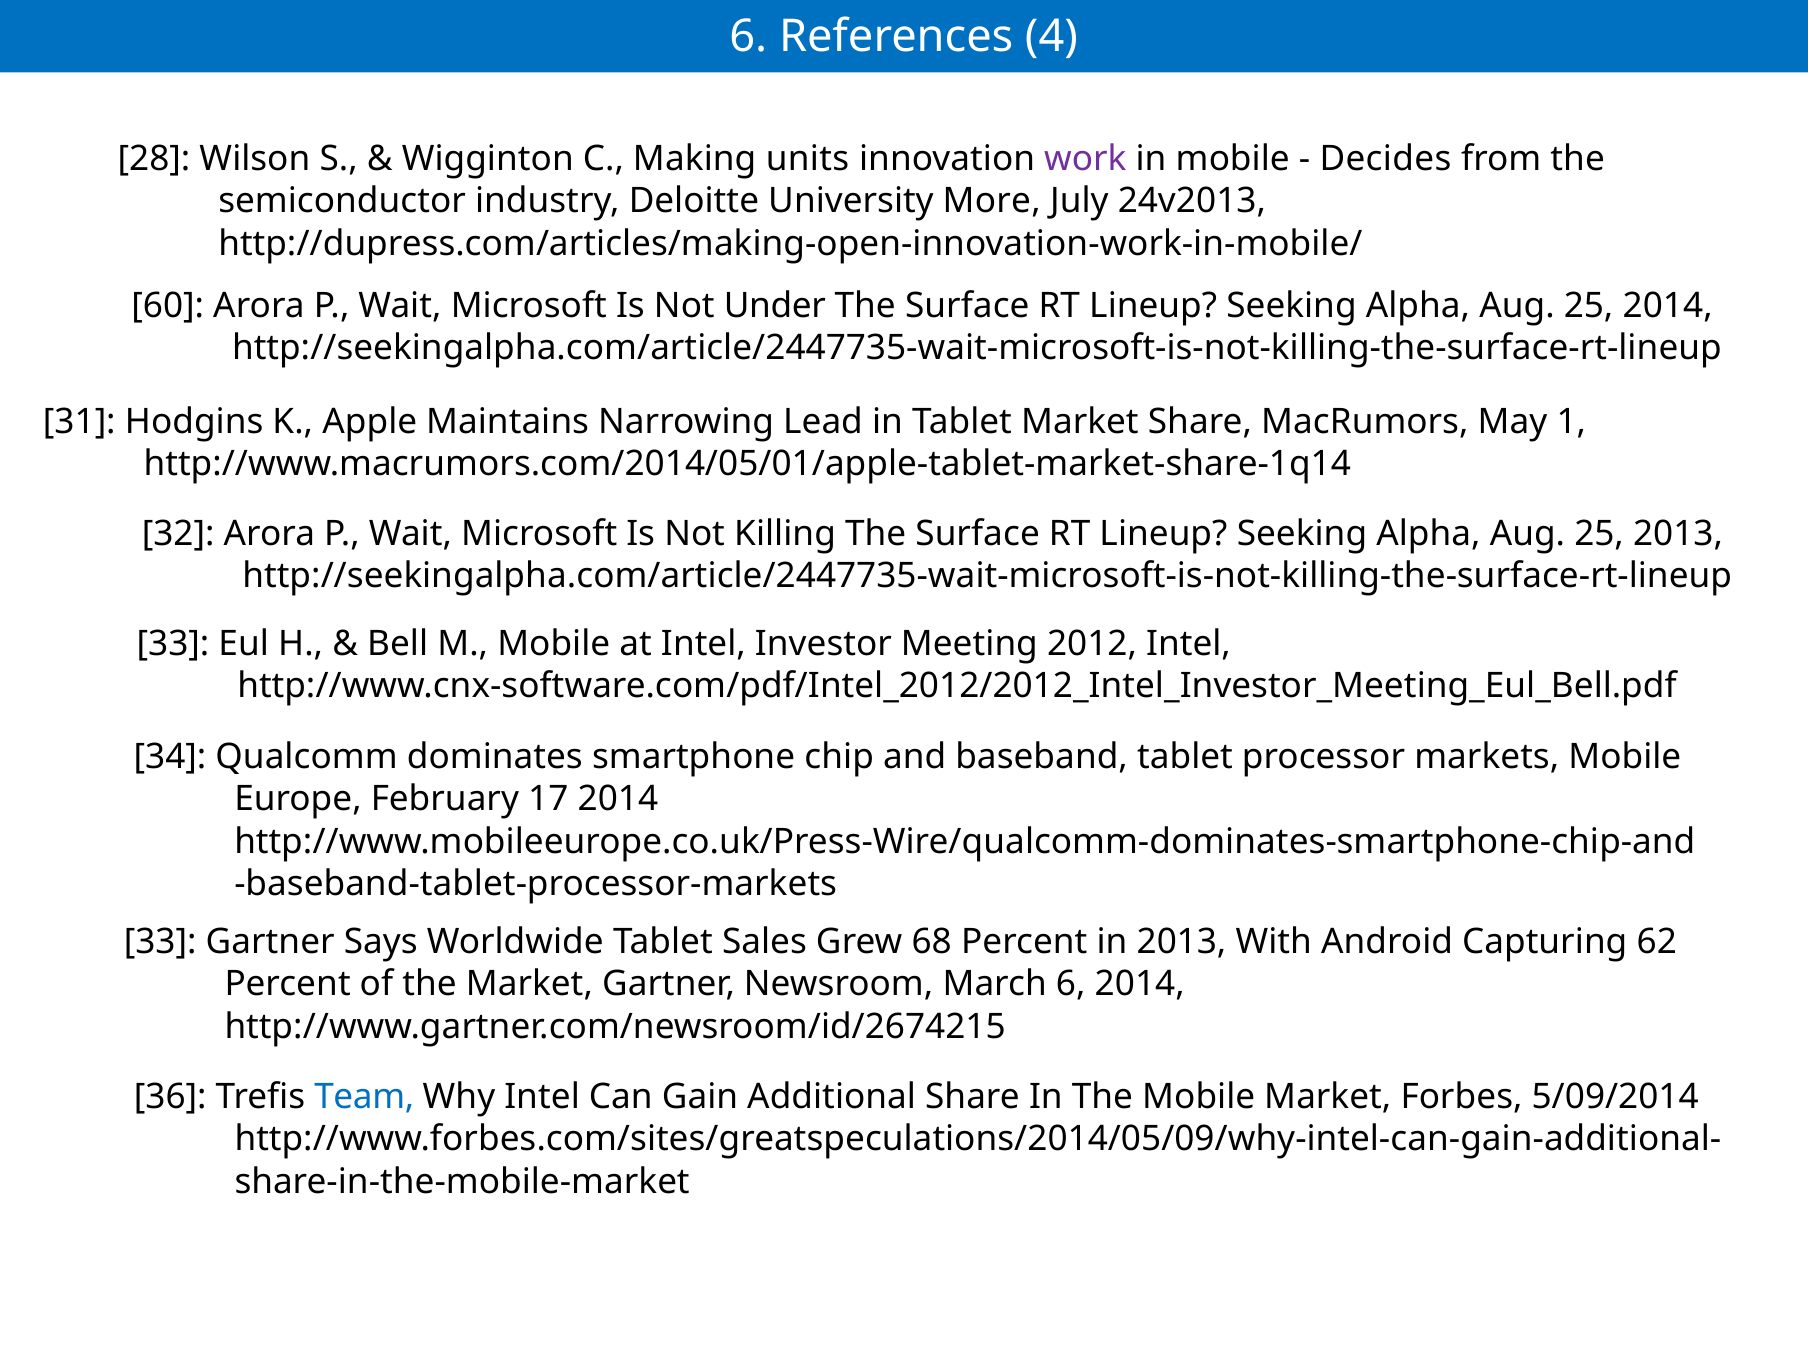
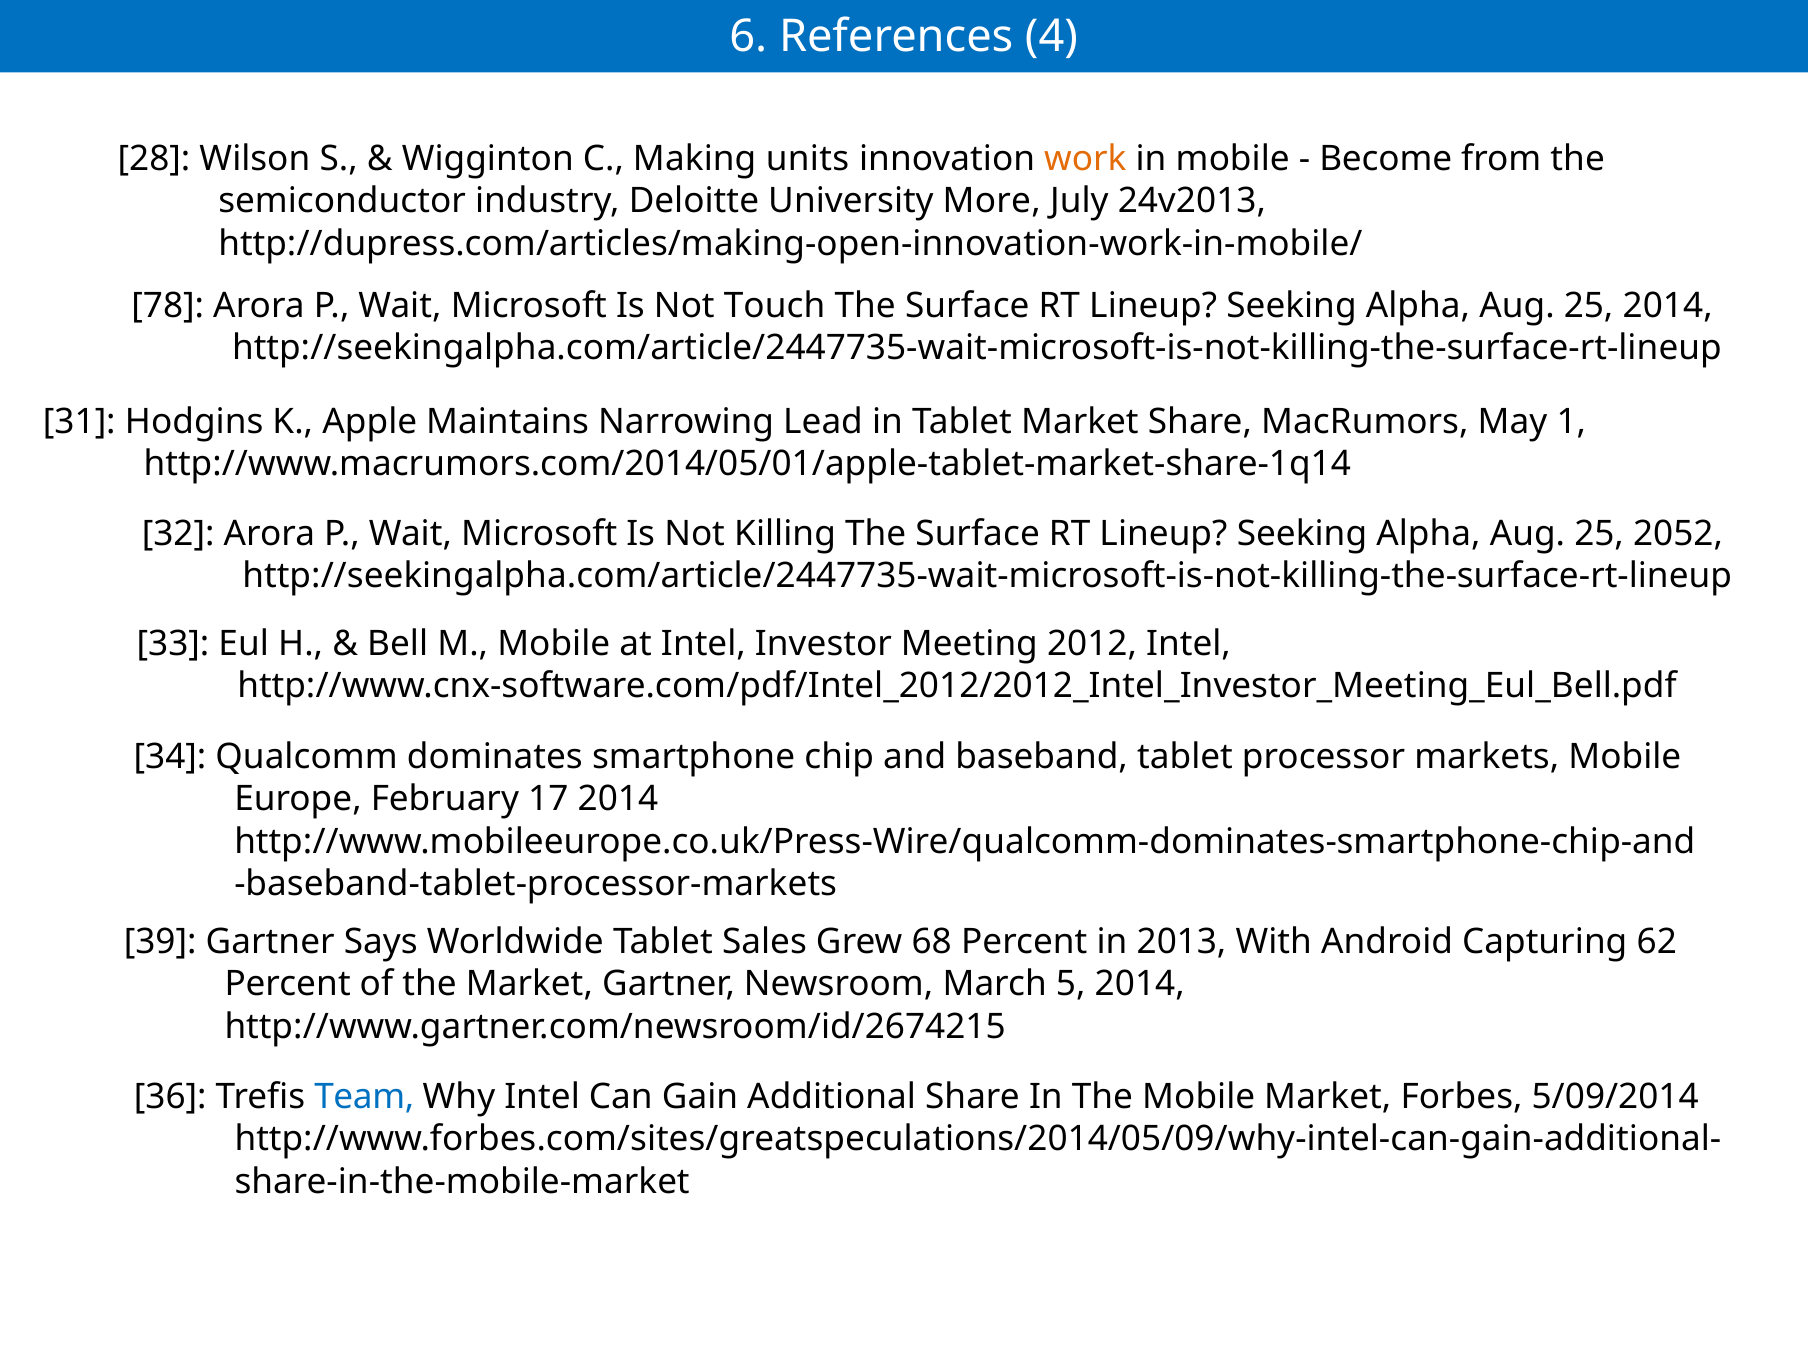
work colour: purple -> orange
Decides: Decides -> Become
60: 60 -> 78
Under: Under -> Touch
25 2013: 2013 -> 2052
33 at (160, 942): 33 -> 39
March 6: 6 -> 5
